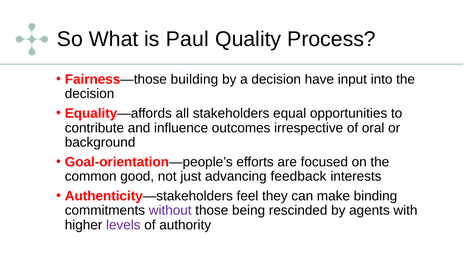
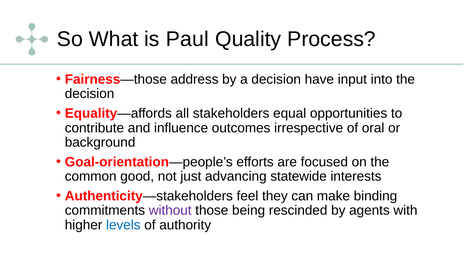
building: building -> address
feedback: feedback -> statewide
levels colour: purple -> blue
